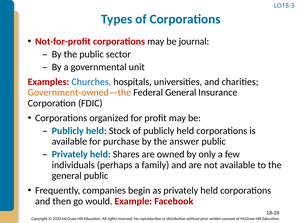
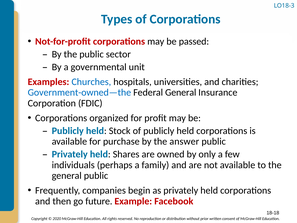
journal: journal -> passed
Government-owned—the colour: orange -> blue
would: would -> future
